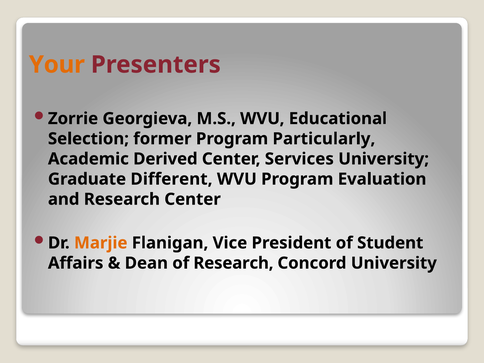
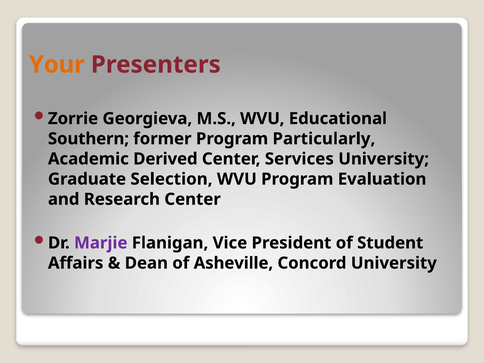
Selection: Selection -> Southern
Different: Different -> Selection
Marjie colour: orange -> purple
of Research: Research -> Asheville
